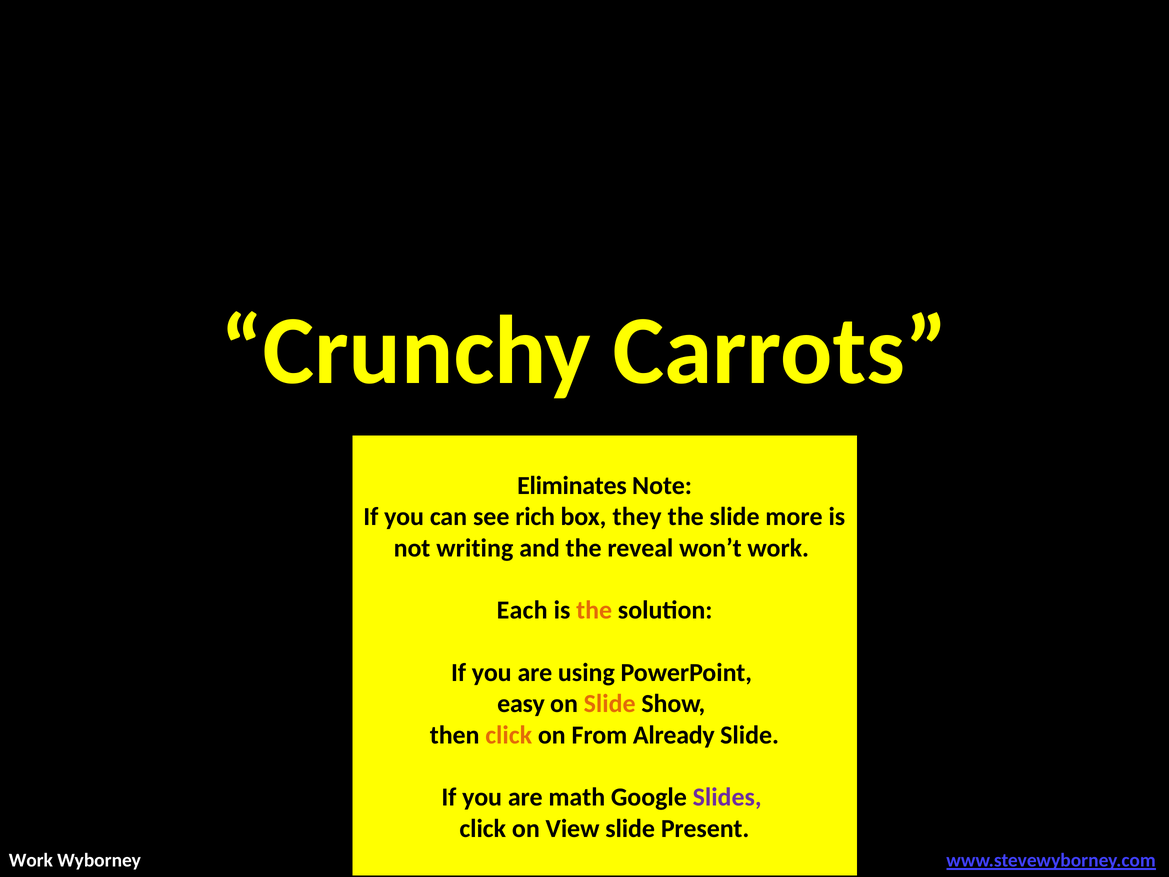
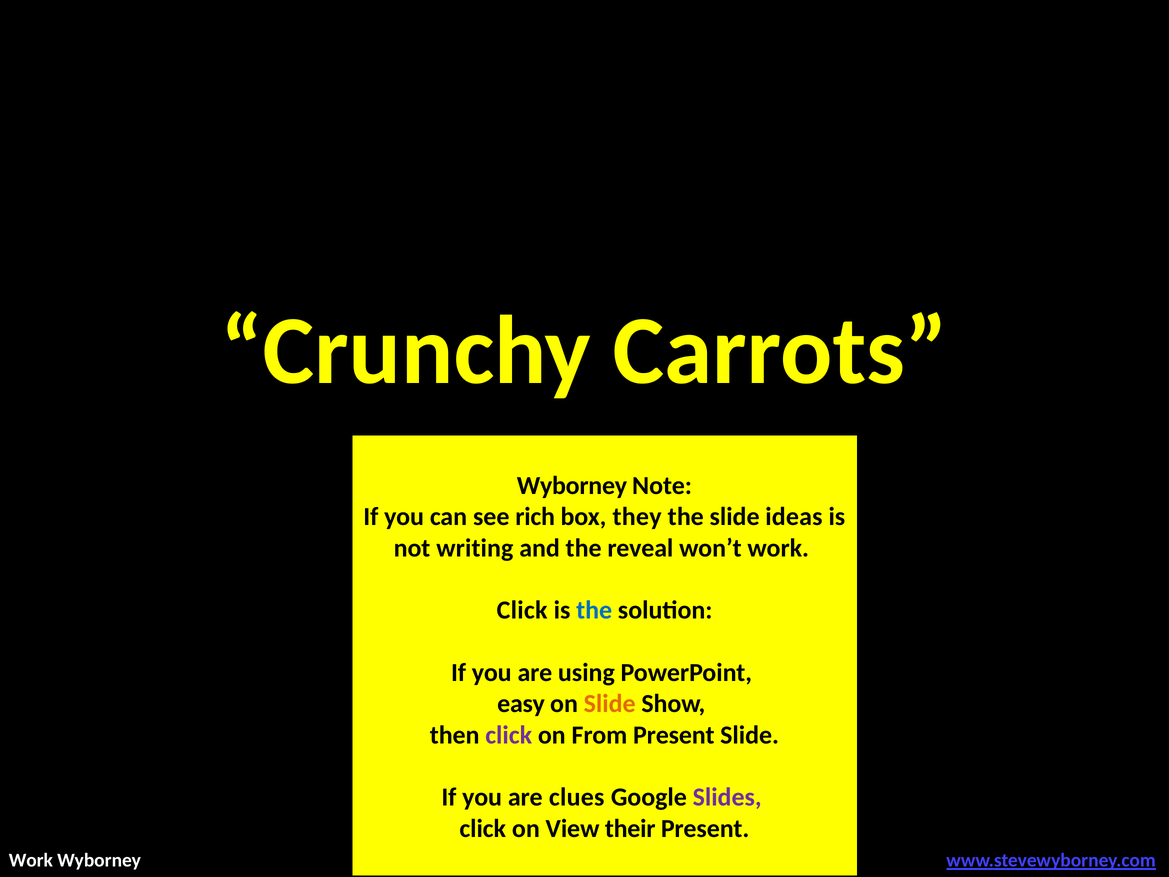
Eliminates at (572, 486): Eliminates -> Wyborney
more: more -> ideas
Each at (522, 610): Each -> Click
the at (594, 610) colour: orange -> blue
click at (509, 735) colour: orange -> purple
From Already: Already -> Present
math: math -> clues
View slide: slide -> their
